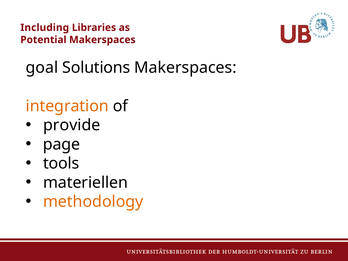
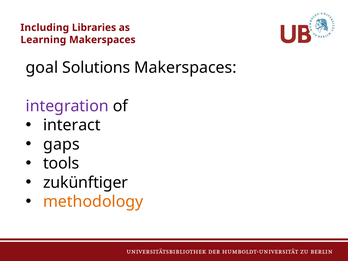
Potential: Potential -> Learning
integration colour: orange -> purple
provide: provide -> interact
page: page -> gaps
materiellen: materiellen -> zukünftiger
